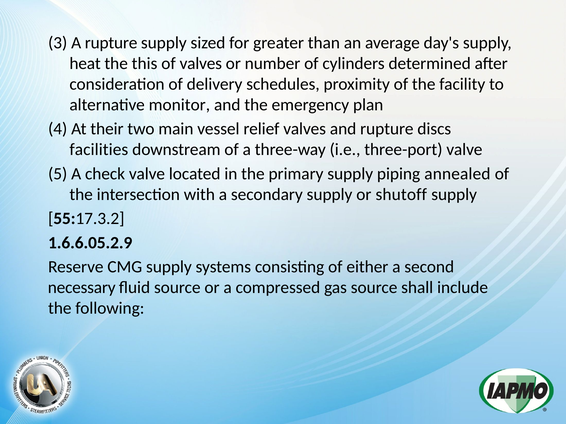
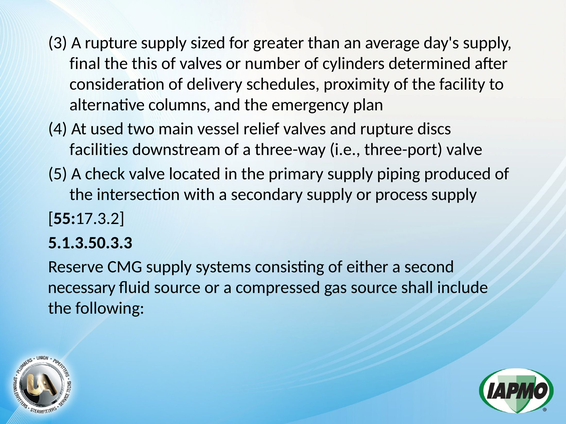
heat: heat -> final
monitor: monitor -> columns
their: their -> used
annealed: annealed -> produced
shutoff: shutoff -> process
1.6.6.05.2.9: 1.6.6.05.2.9 -> 5.1.3.50.3.3
